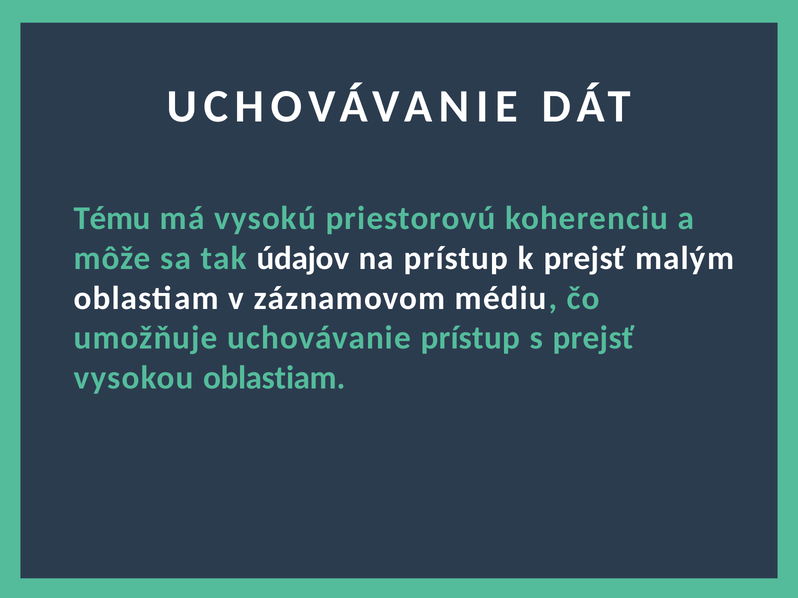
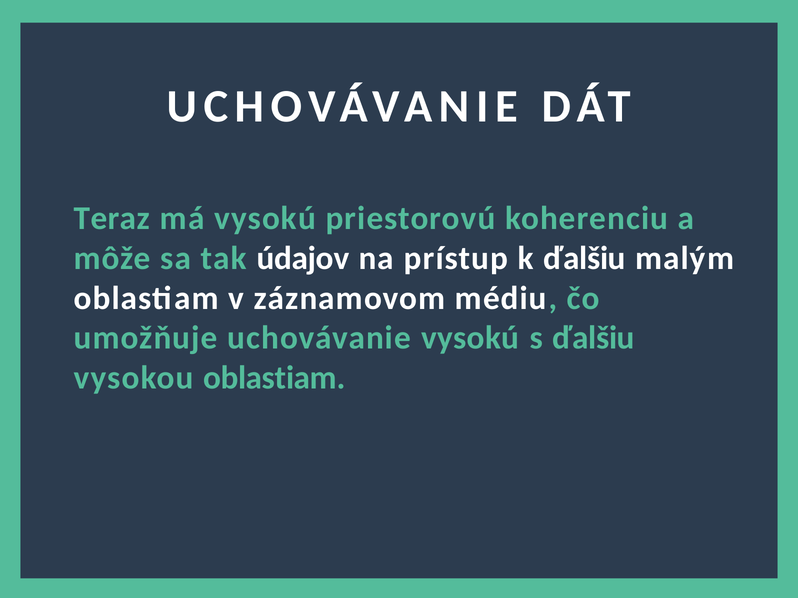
Tému: Tému -> Teraz
k prejsť: prejsť -> ďalšiu
uchovávanie prístup: prístup -> vysokú
s prejsť: prejsť -> ďalšiu
